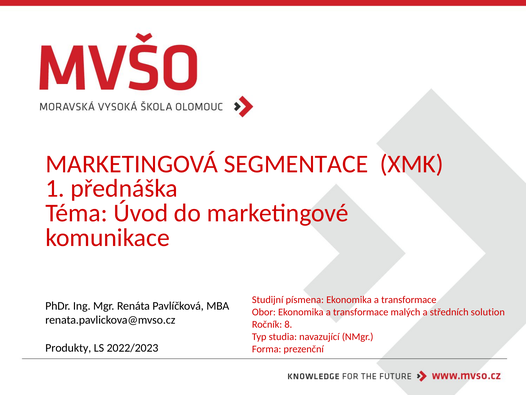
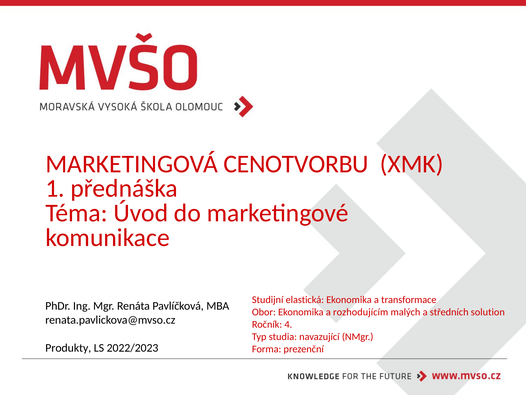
SEGMENTACE: SEGMENTACE -> CENOTVORBU
písmena: písmena -> elastická
Obor Ekonomika a transformace: transformace -> rozhodujícím
8: 8 -> 4
